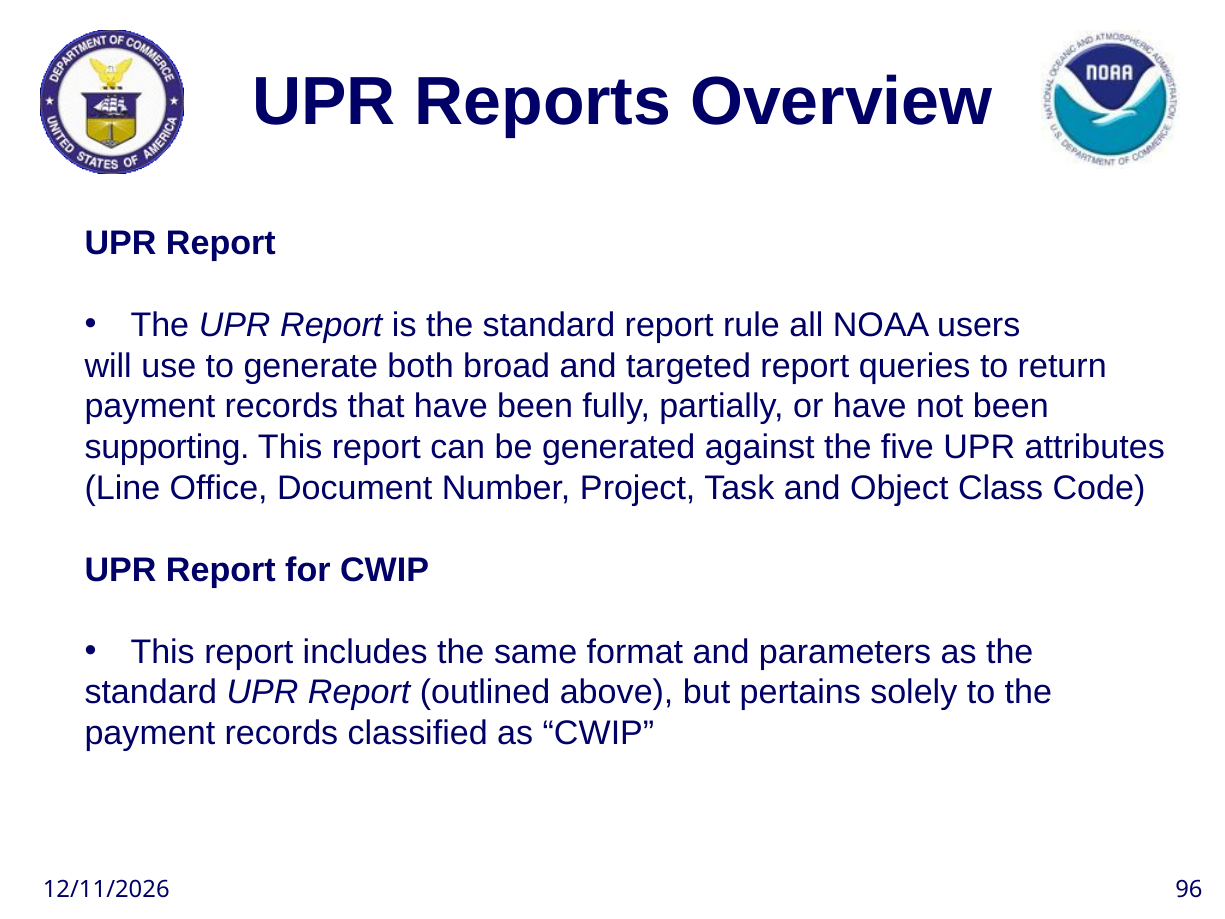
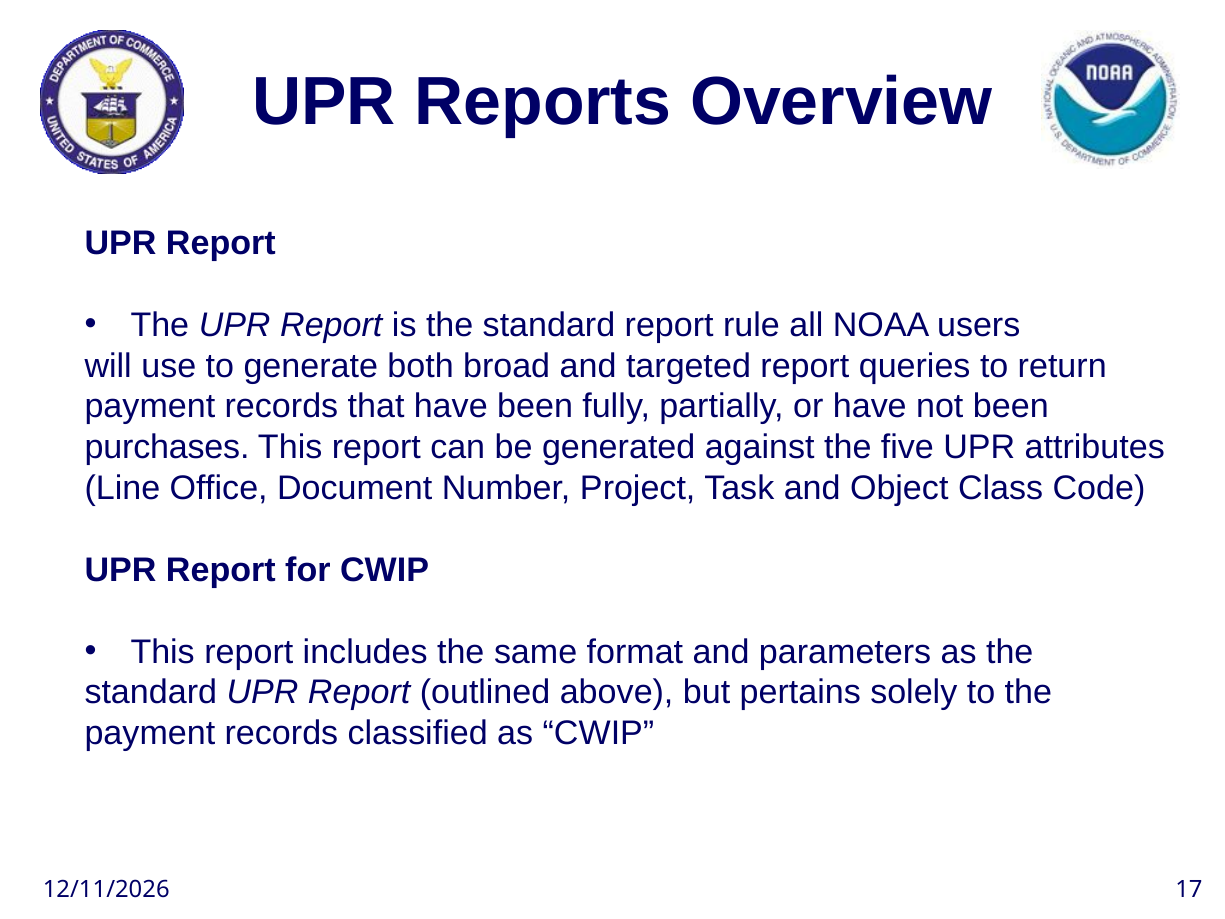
supporting: supporting -> purchases
96: 96 -> 17
